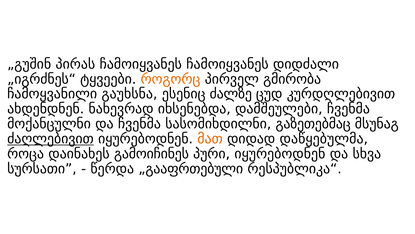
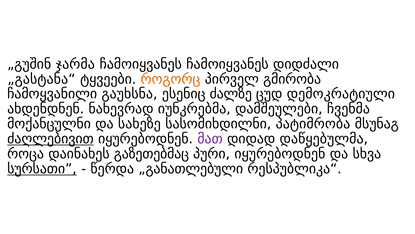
პირას: პირას -> ჯარმა
„იგრძნეს“: „იგრძნეს“ -> „გასტანა“
კურდღლებივით: კურდღლებივით -> დემოკრატიული
იხსენებდა: იხსენებდა -> იუნკრებმა
და ჩვენმა: ჩვენმა -> სახეზე
გაზეთებმაც: გაზეთებმაც -> პატიმრობა
მათ colour: orange -> purple
გამოიჩინეს: გამოიჩინეს -> გაზეთებმაც
სურსათი underline: none -> present
„გააფრთებული: „გააფრთებული -> „განათლებული
